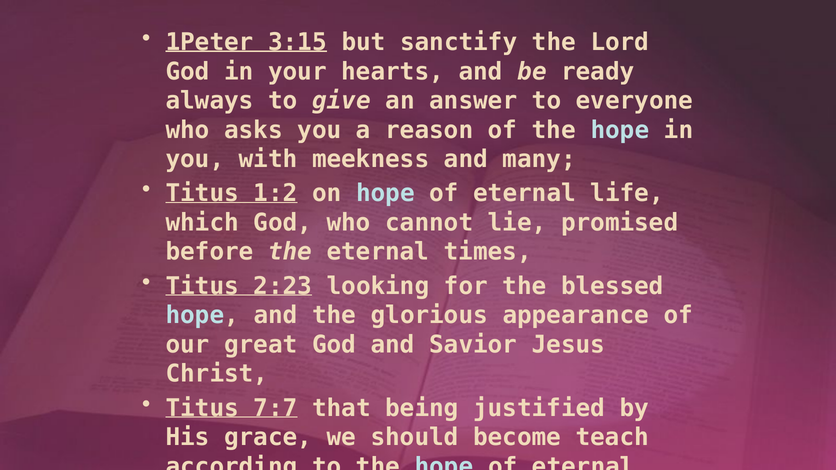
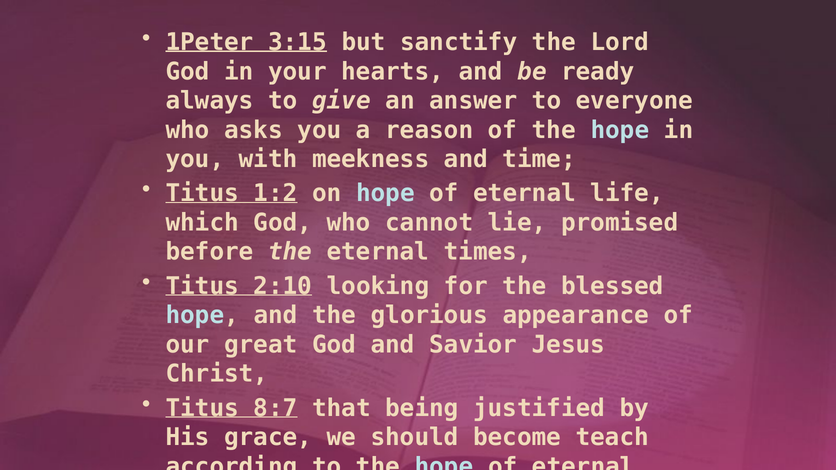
many: many -> time
2:23: 2:23 -> 2:10
7:7: 7:7 -> 8:7
